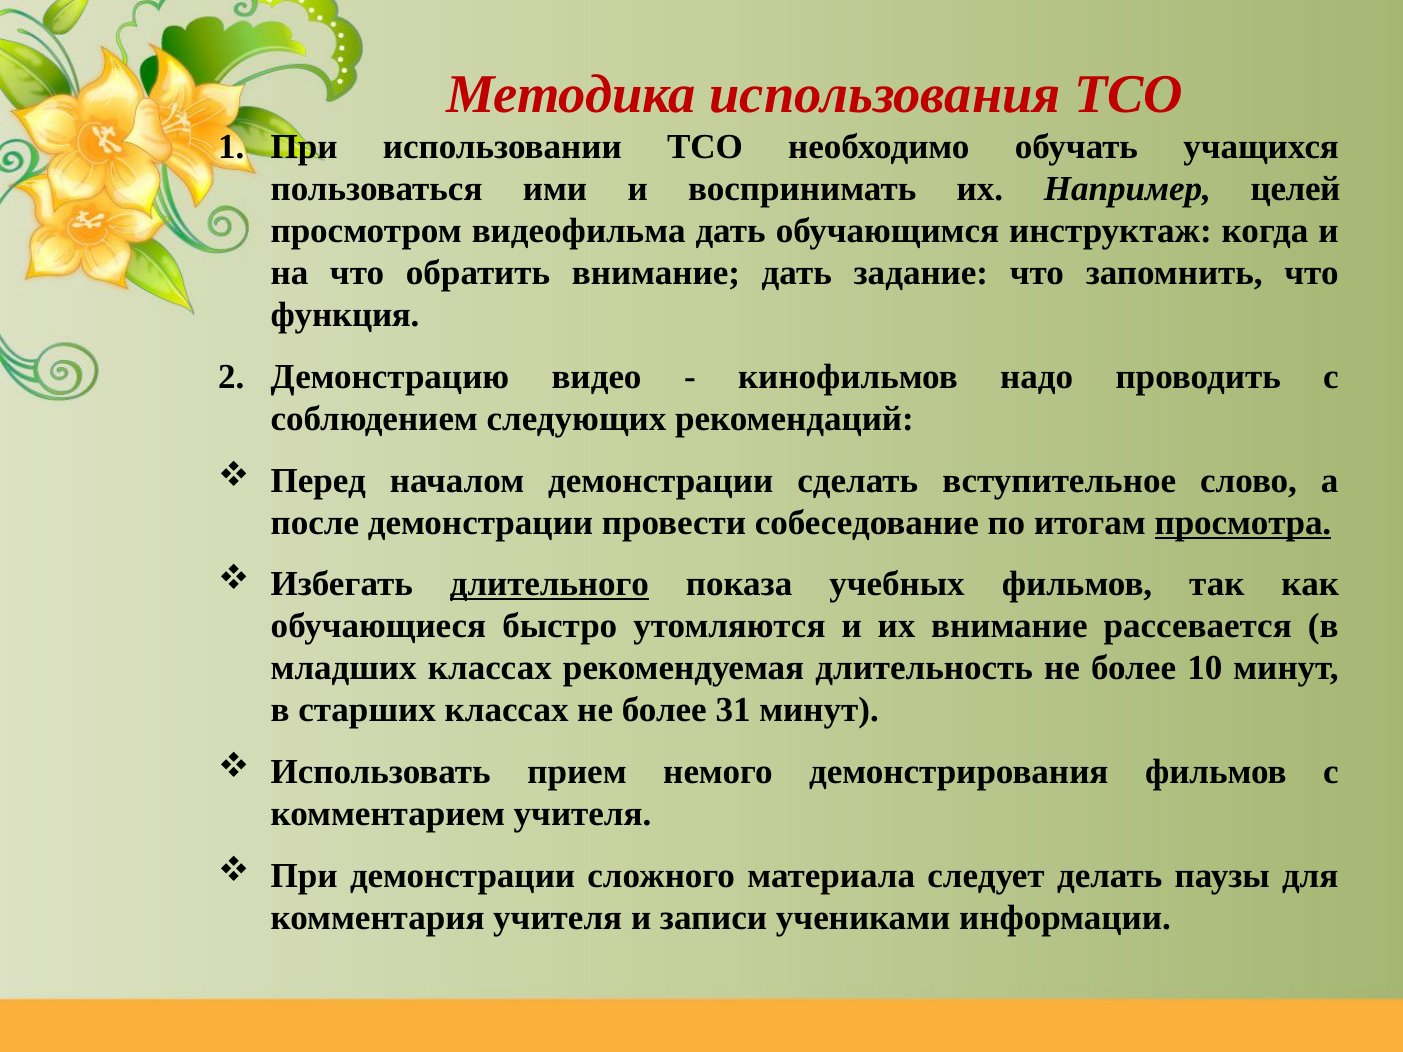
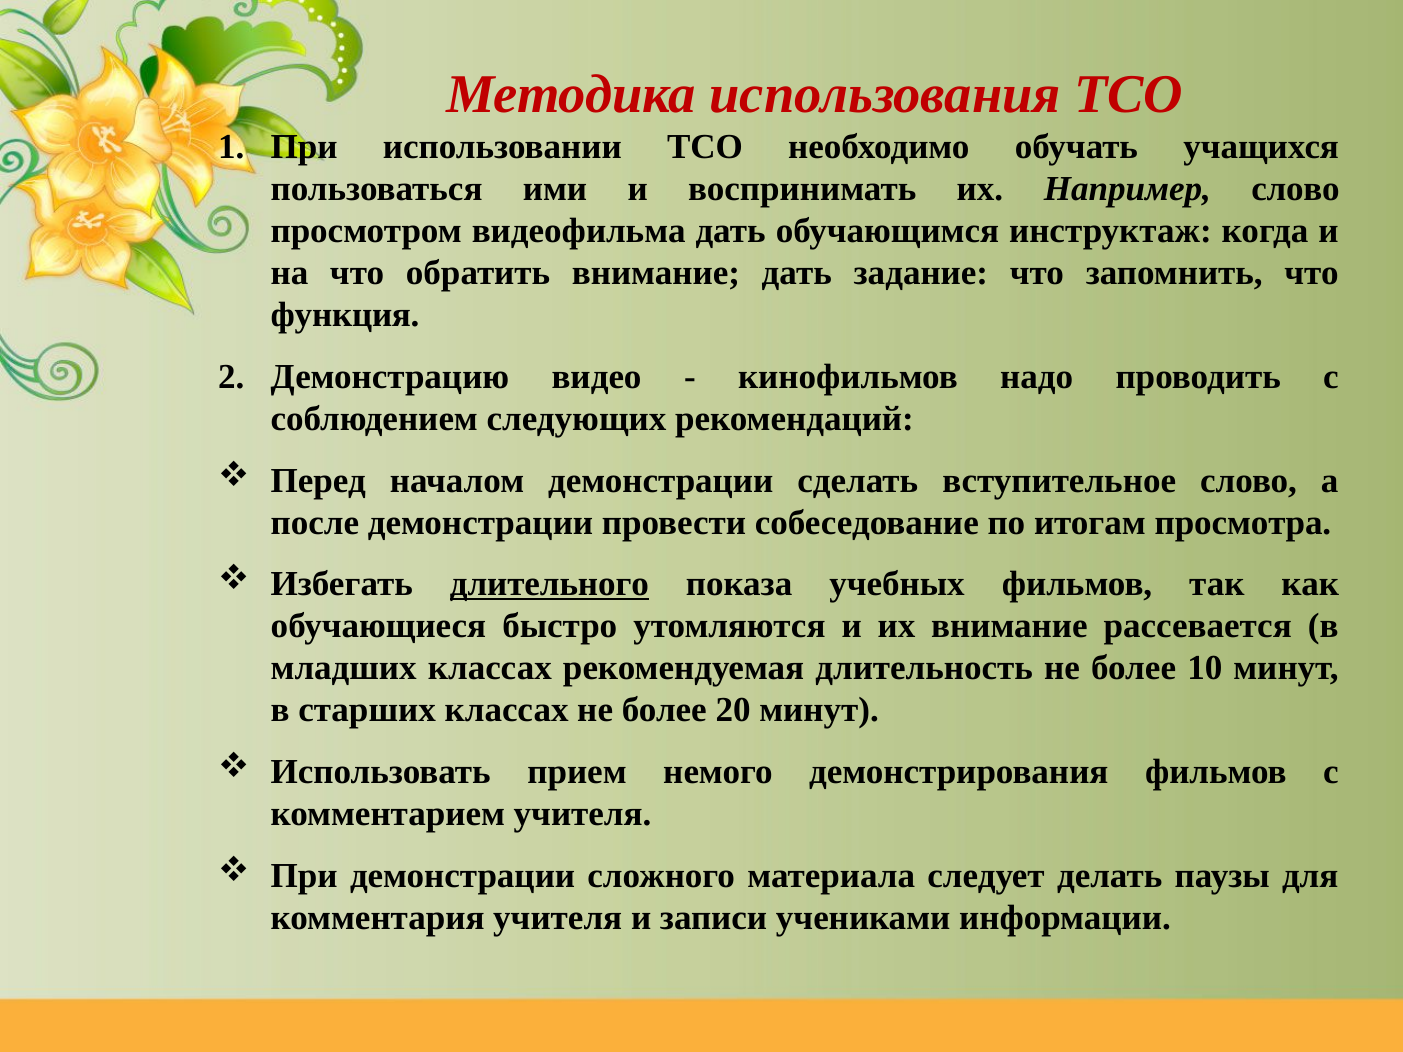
Например целей: целей -> слово
просмотра underline: present -> none
31: 31 -> 20
